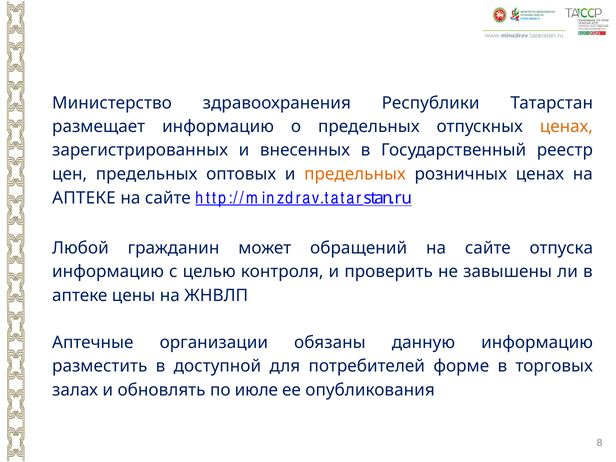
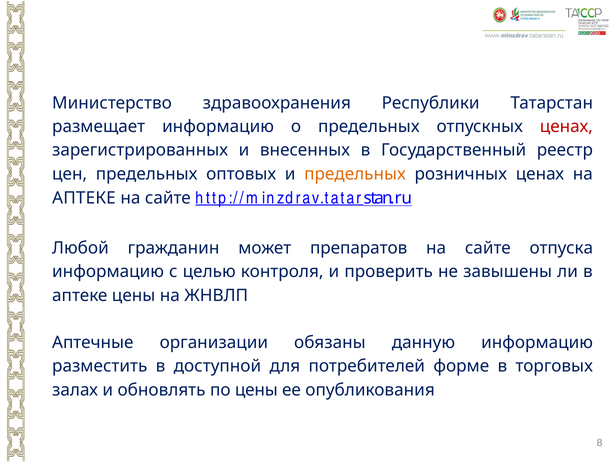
ценах at (566, 127) colour: orange -> red
обращений: обращений -> препаратов
по июле: июле -> цены
